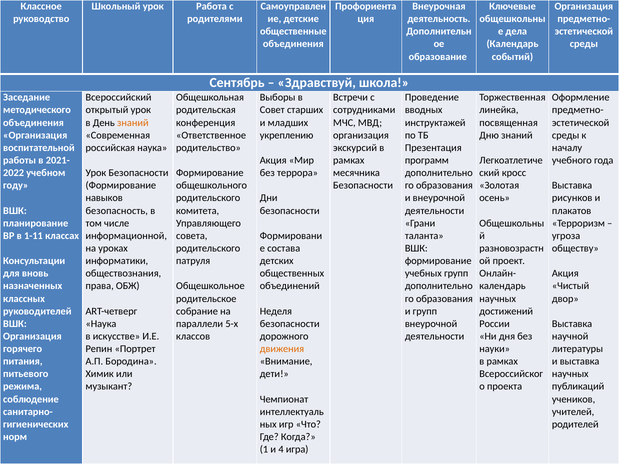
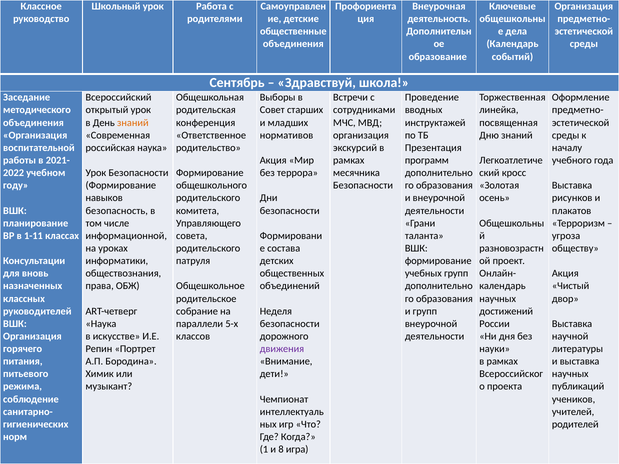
укреплению: укреплению -> нормативов
движения colour: orange -> purple
4: 4 -> 8
